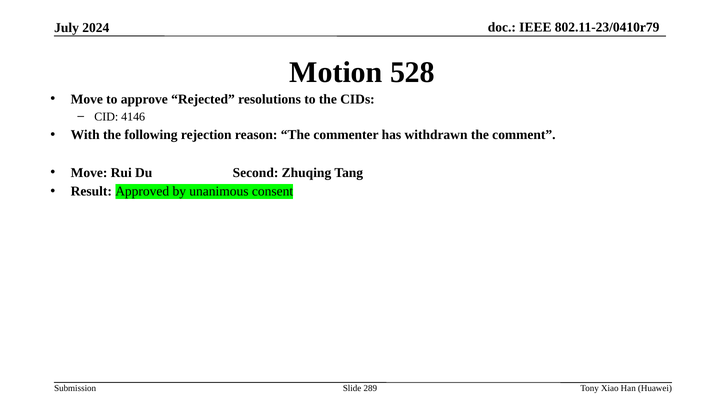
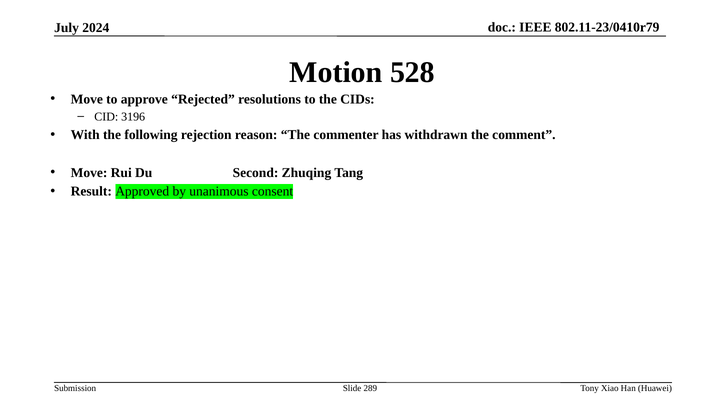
4146: 4146 -> 3196
